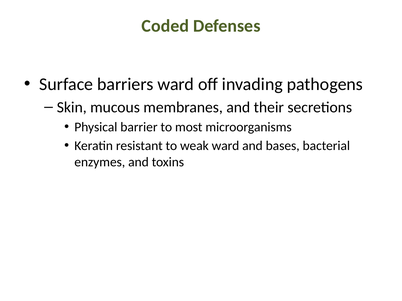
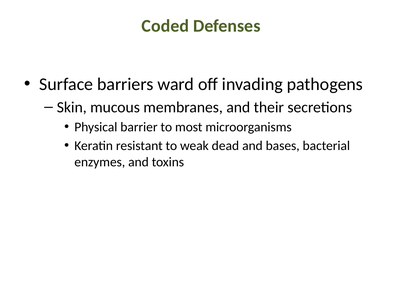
weak ward: ward -> dead
